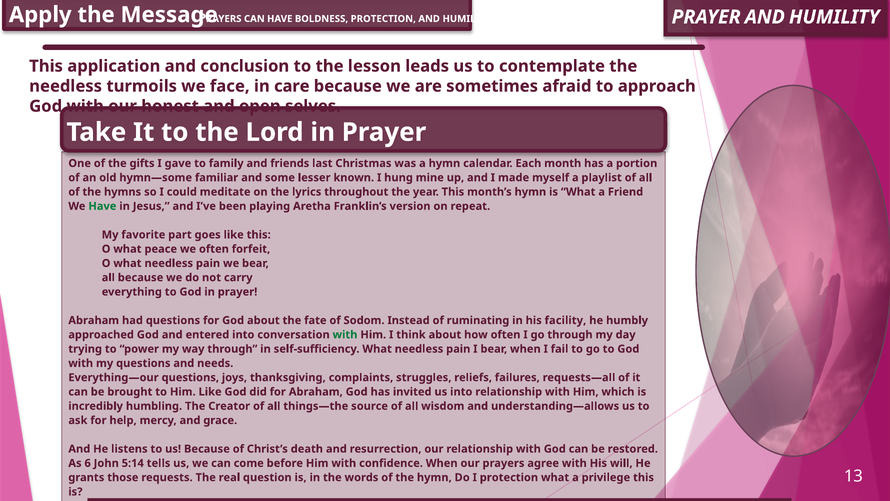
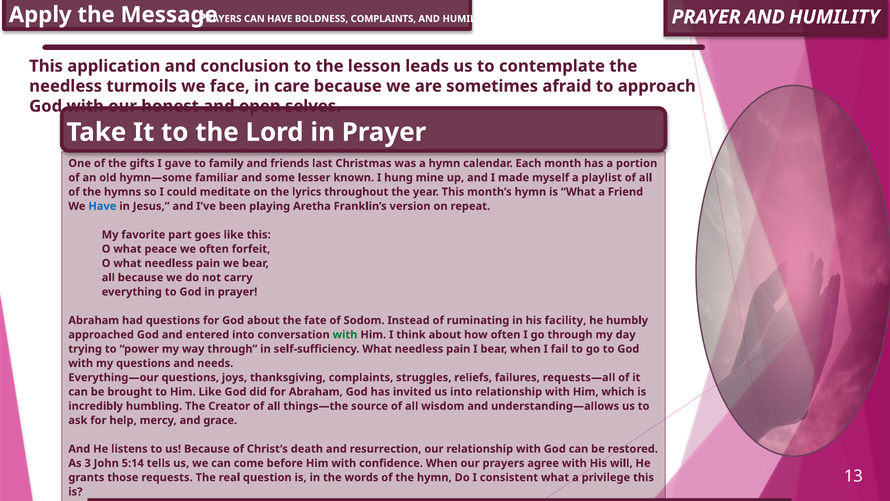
BOLDNESS PROTECTION: PROTECTION -> COMPLAINTS
Have at (102, 206) colour: green -> blue
6: 6 -> 3
I protection: protection -> consistent
